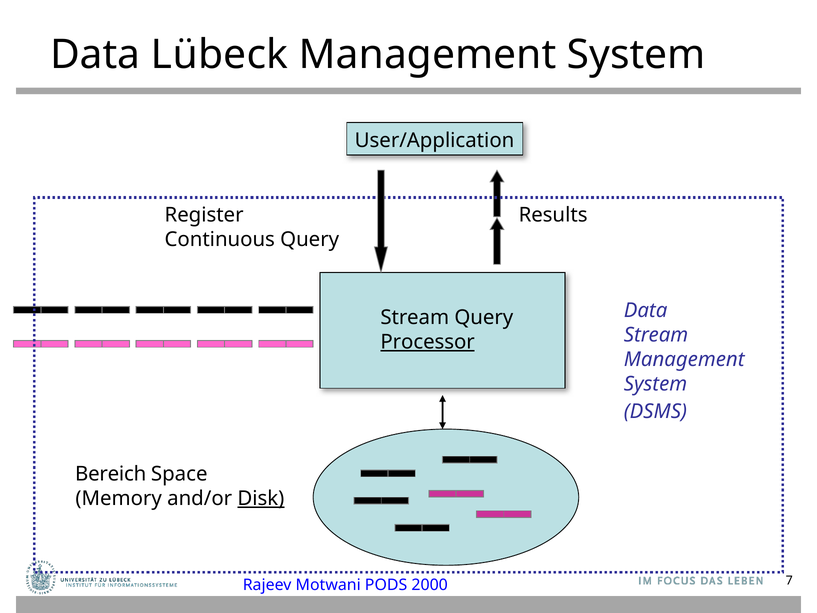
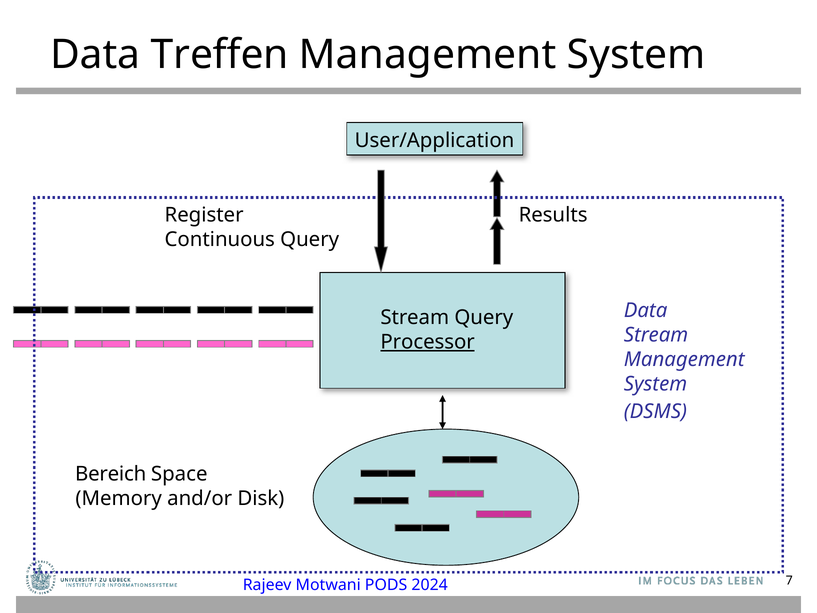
Lübeck: Lübeck -> Treffen
Disk underline: present -> none
2000: 2000 -> 2024
